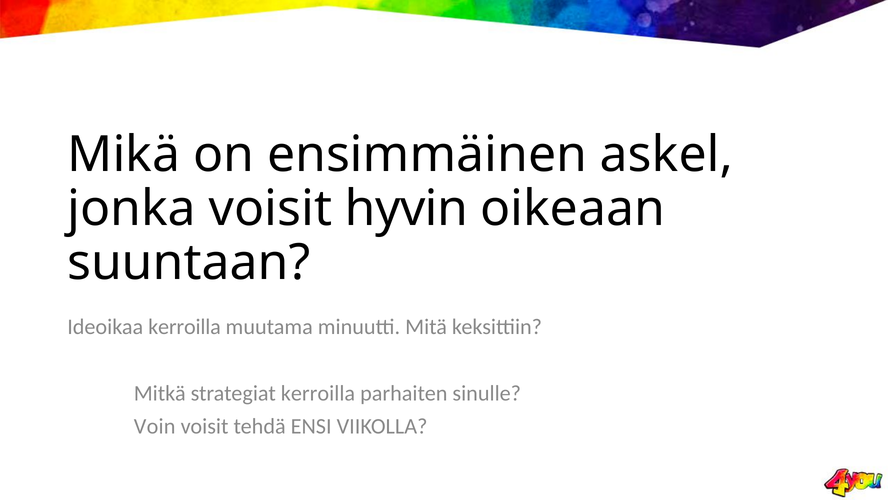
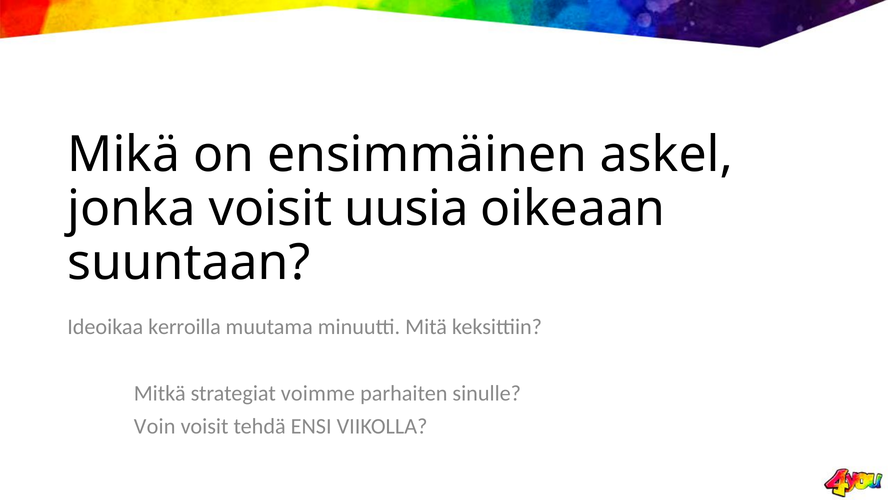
hyvin: hyvin -> uusia
strategiat kerroilla: kerroilla -> voimme
